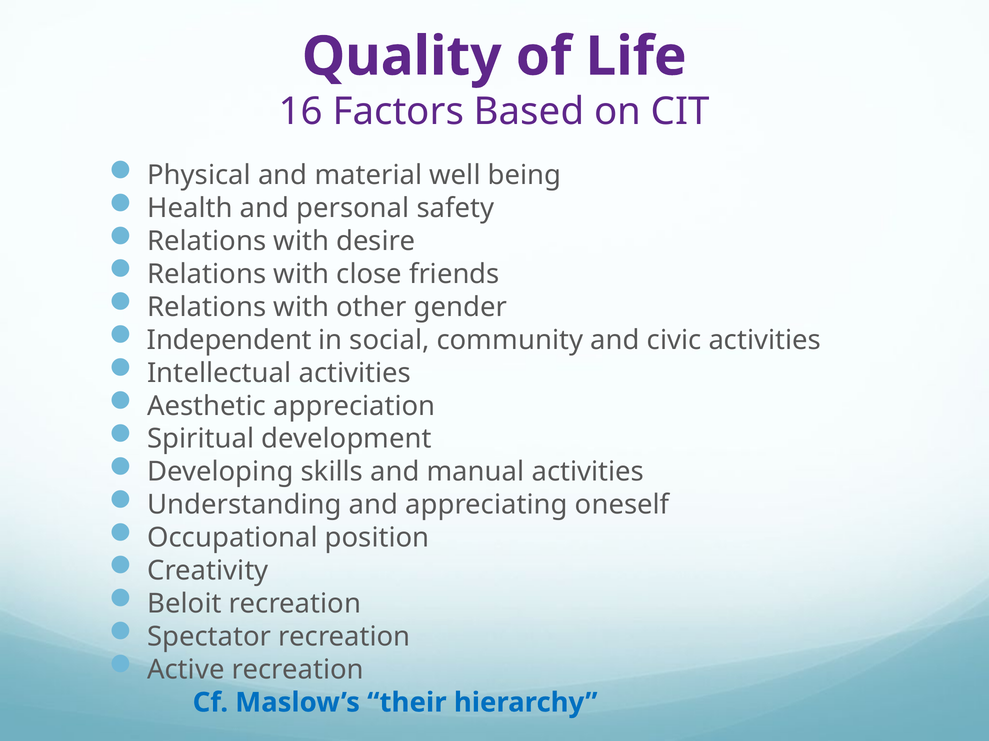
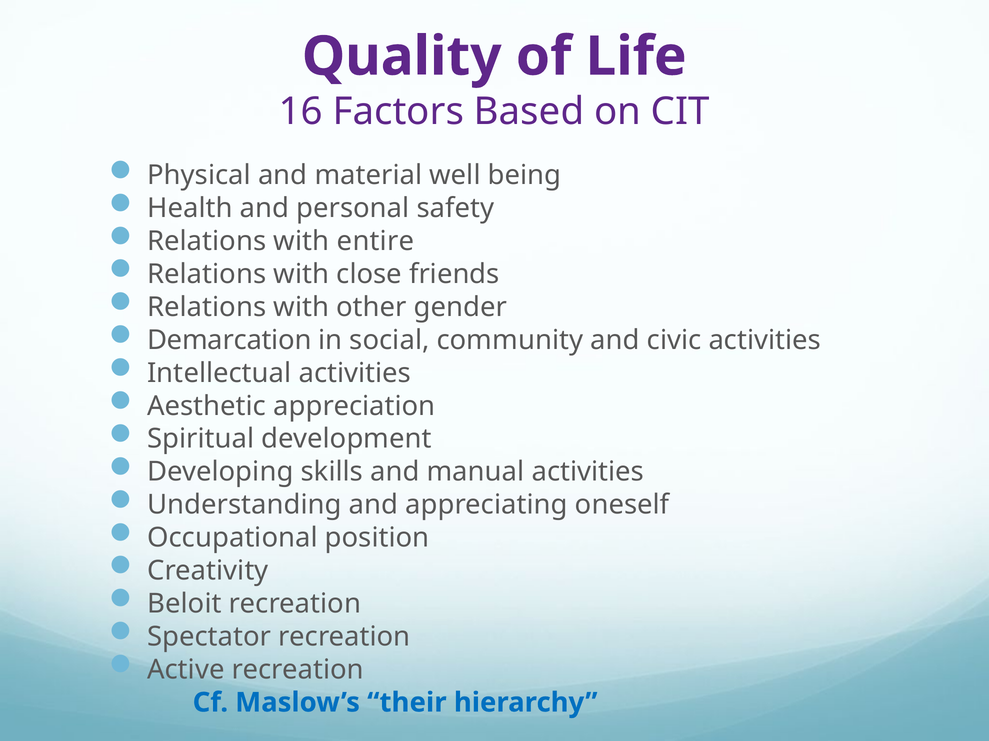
desire: desire -> entire
Independent: Independent -> Demarcation
